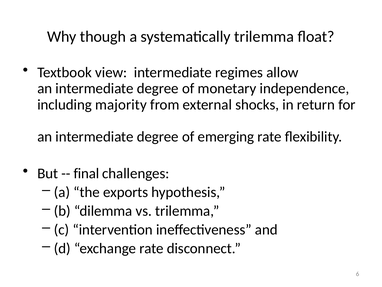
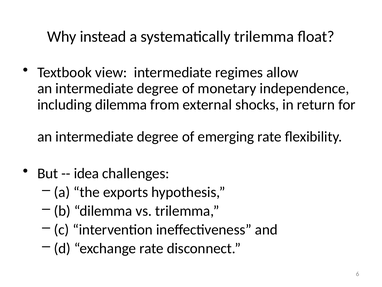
though: though -> instead
including majority: majority -> dilemma
final: final -> idea
